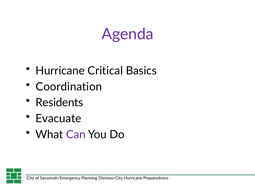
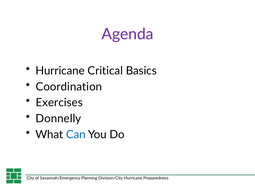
Residents: Residents -> Exercises
Evacuate: Evacuate -> Donnelly
Can colour: purple -> blue
